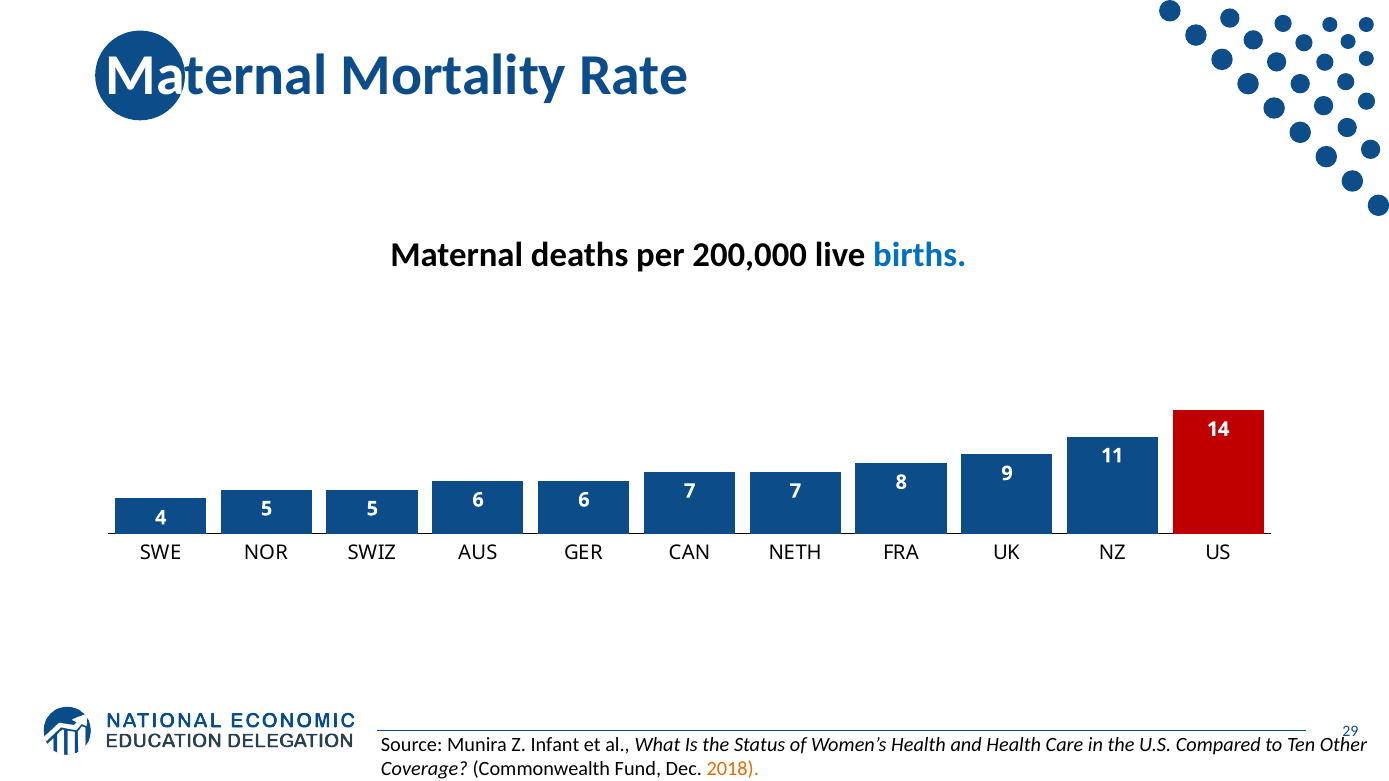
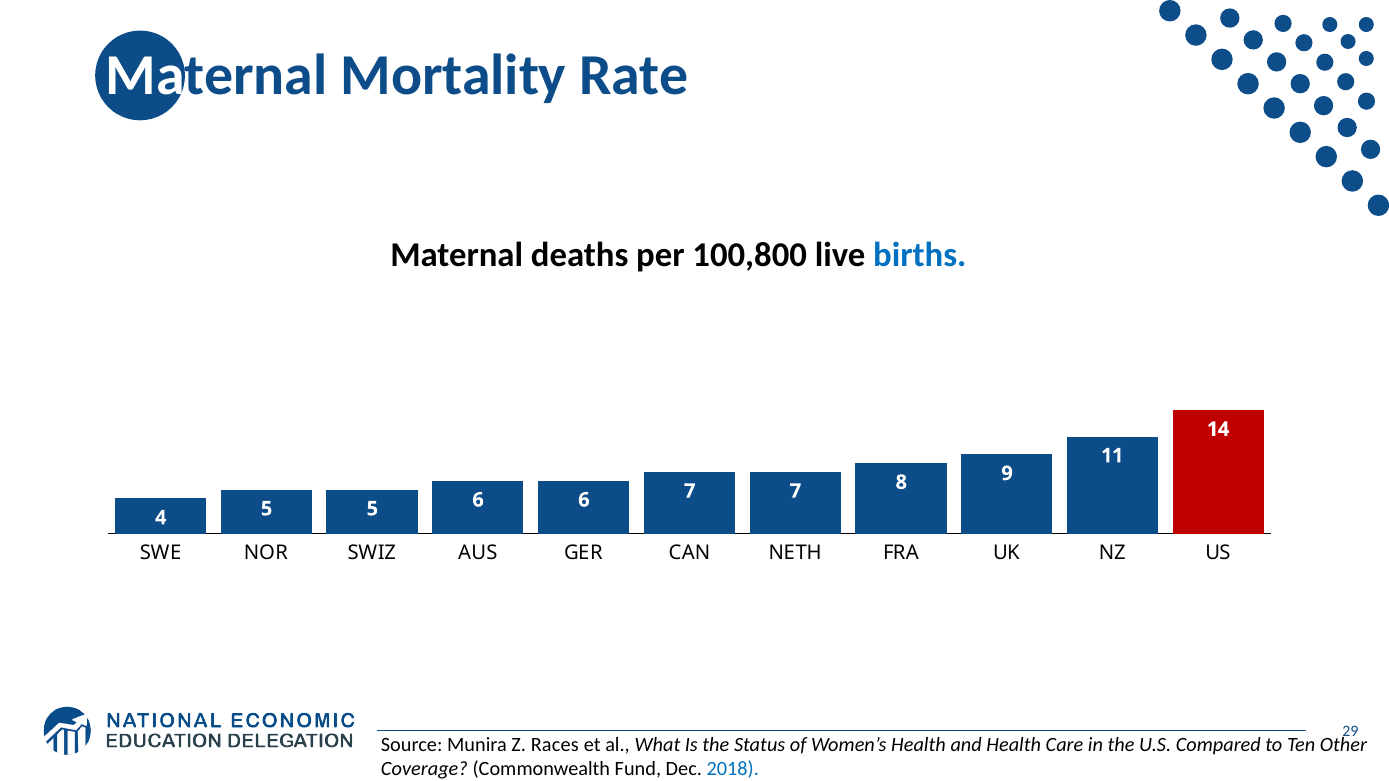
200,000: 200,000 -> 100,800
Infant: Infant -> Races
2018 colour: orange -> blue
